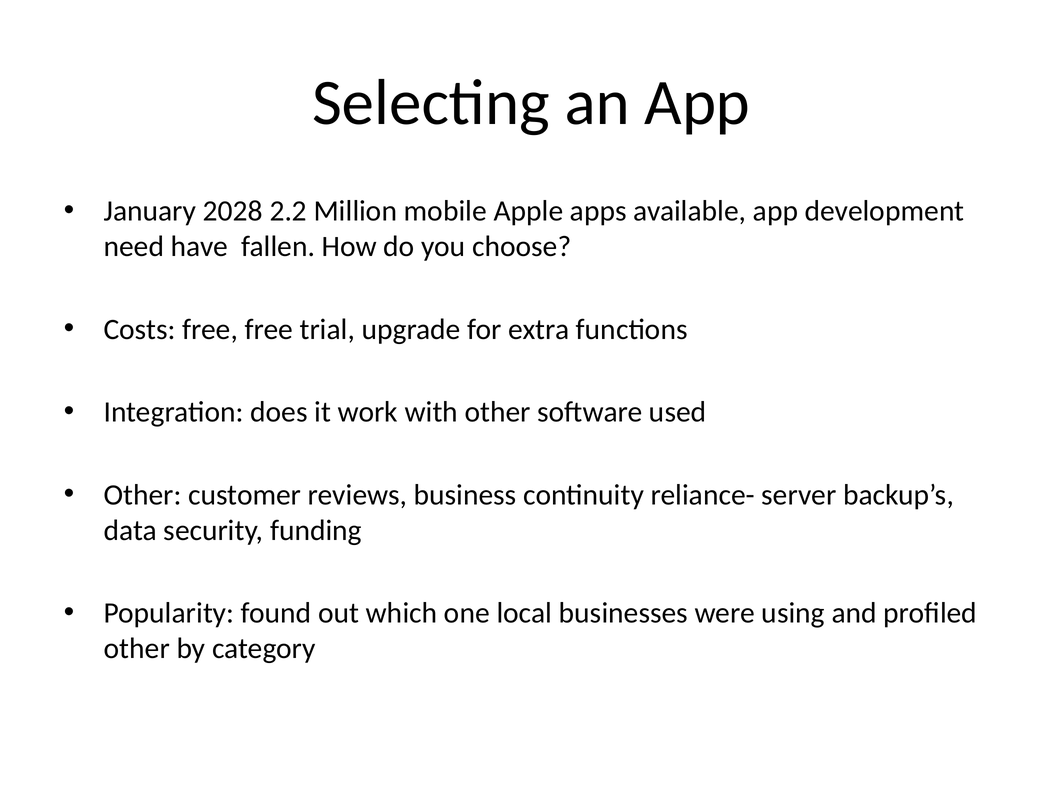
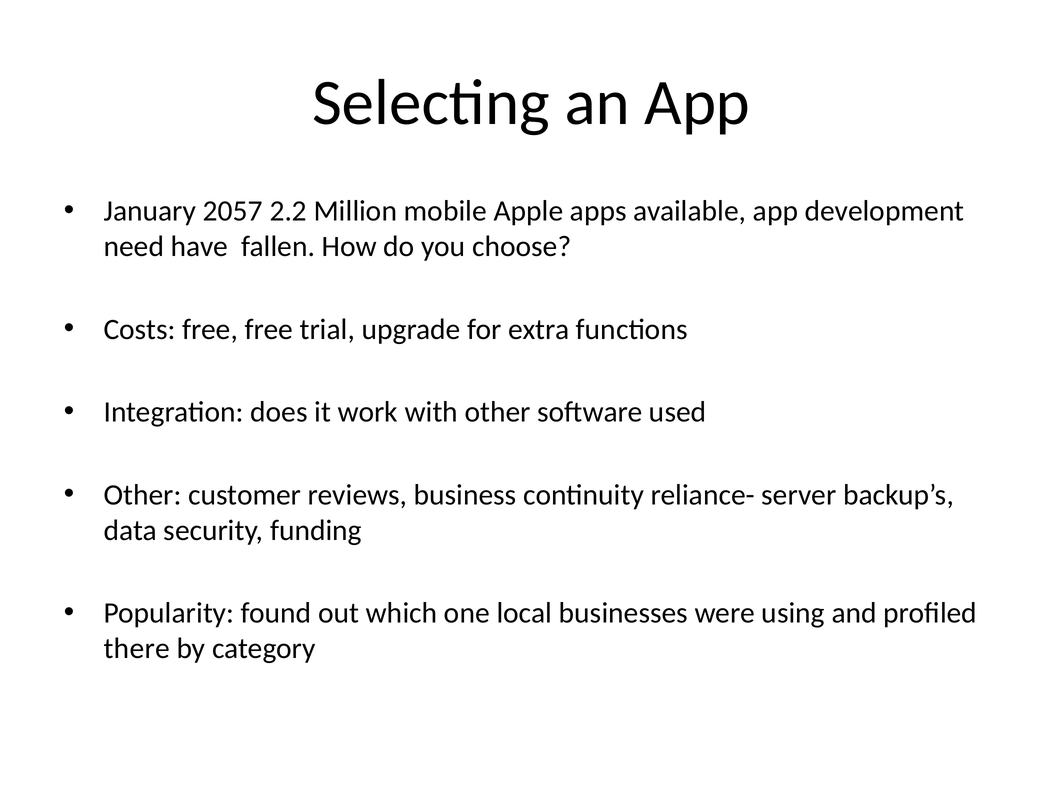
2028: 2028 -> 2057
other at (137, 649): other -> there
